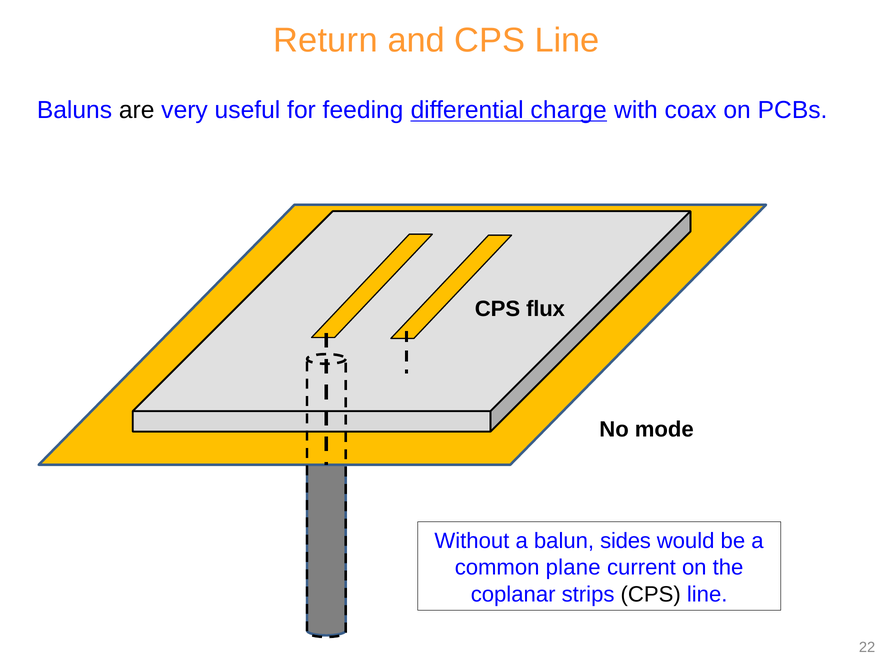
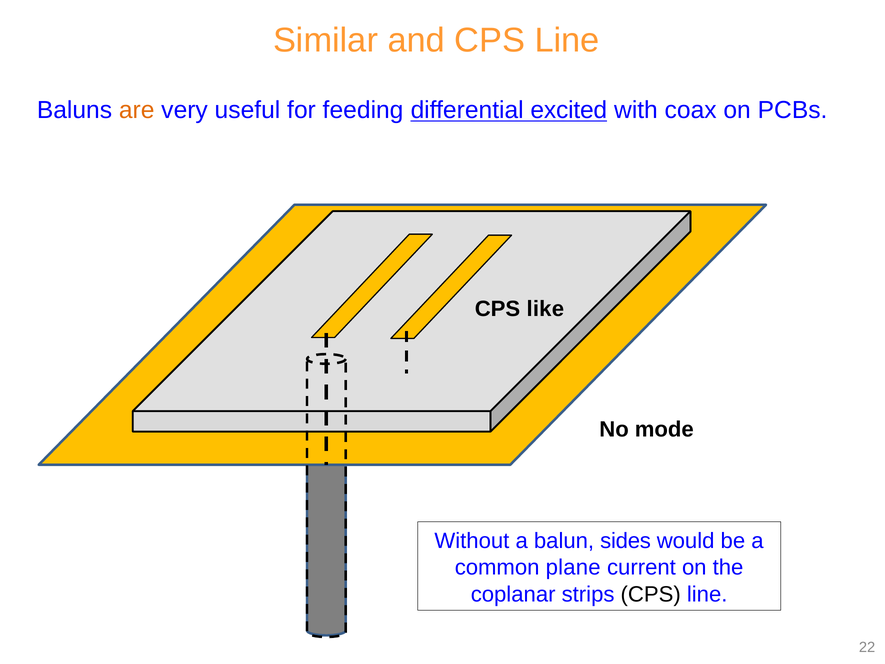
Return: Return -> Similar
are colour: black -> orange
charge: charge -> excited
flux: flux -> like
